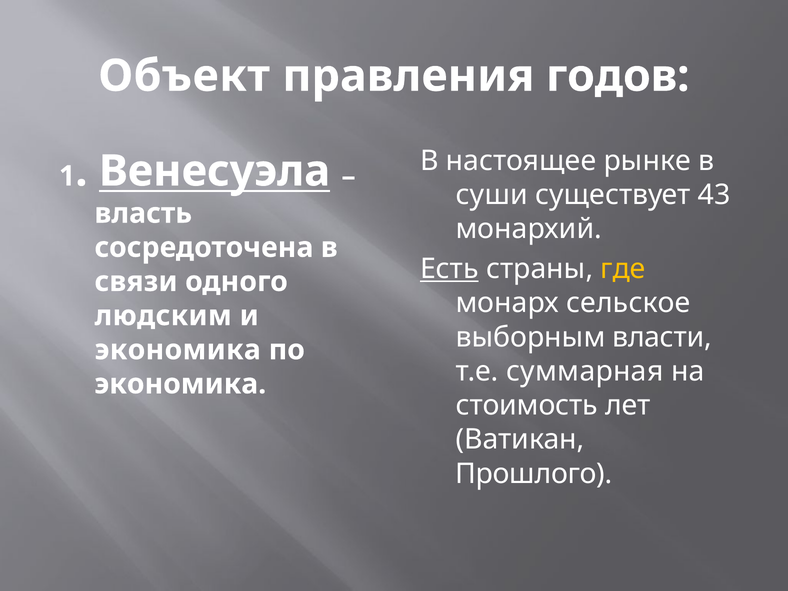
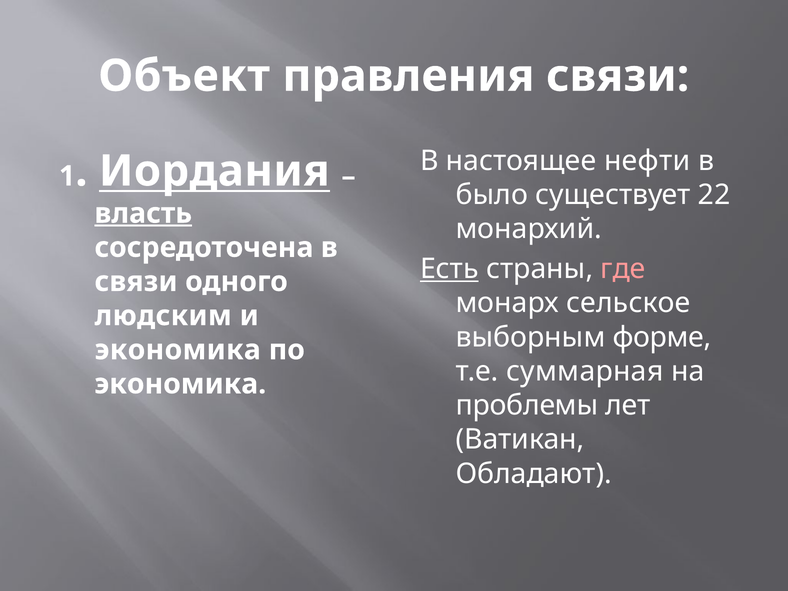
правления годов: годов -> связи
рынке: рынке -> нефти
Венесуэла: Венесуэла -> Иордания
суши: суши -> было
43: 43 -> 22
власть underline: none -> present
где colour: yellow -> pink
власти: власти -> форме
стоимость: стоимость -> проблемы
Прошлого: Прошлого -> Обладают
